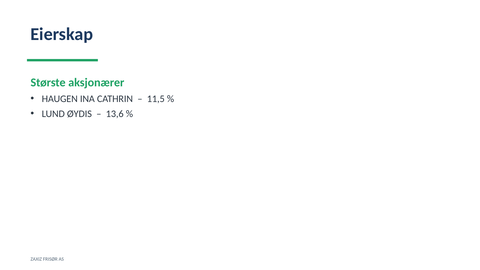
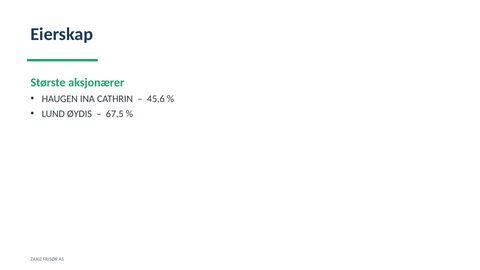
11,5: 11,5 -> 45,6
13,6: 13,6 -> 67,5
